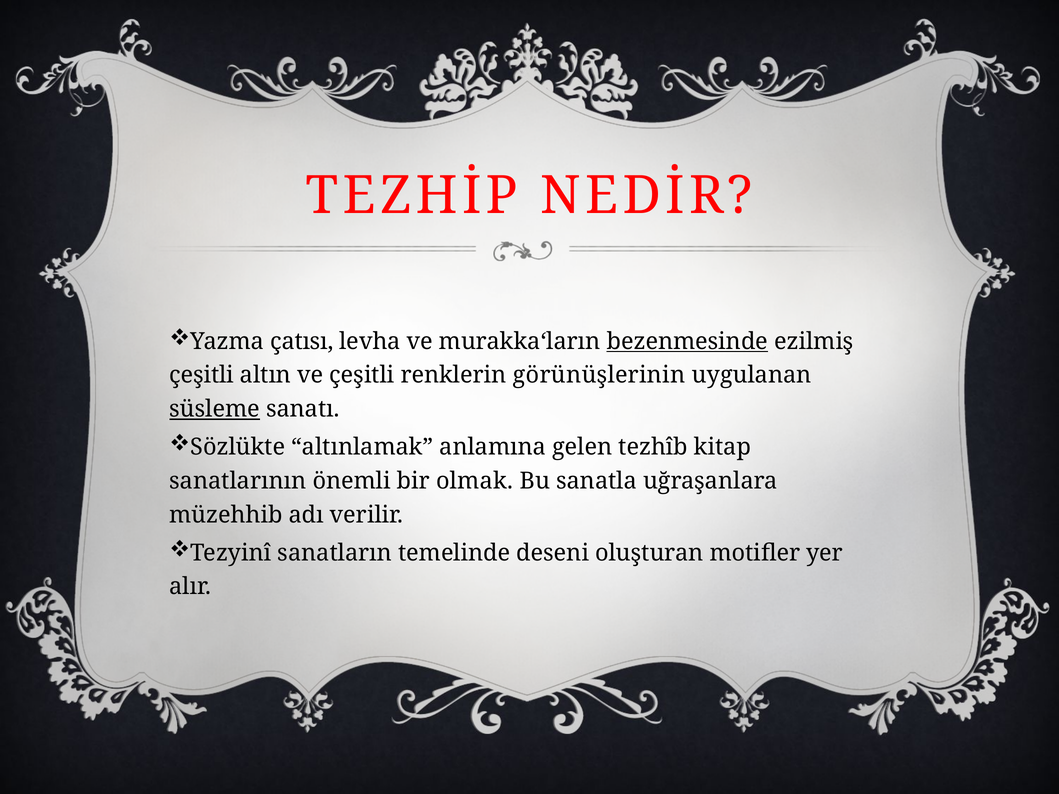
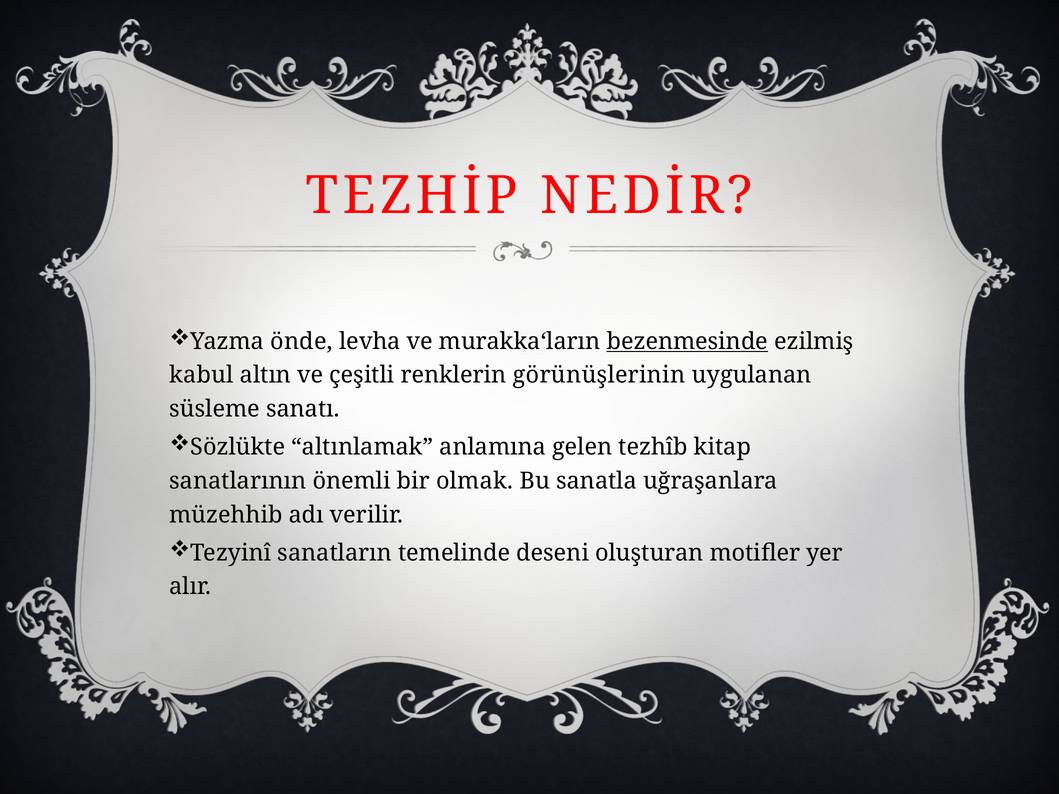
çatısı: çatısı -> önde
çeşitli at (202, 375): çeşitli -> kabul
süsleme underline: present -> none
